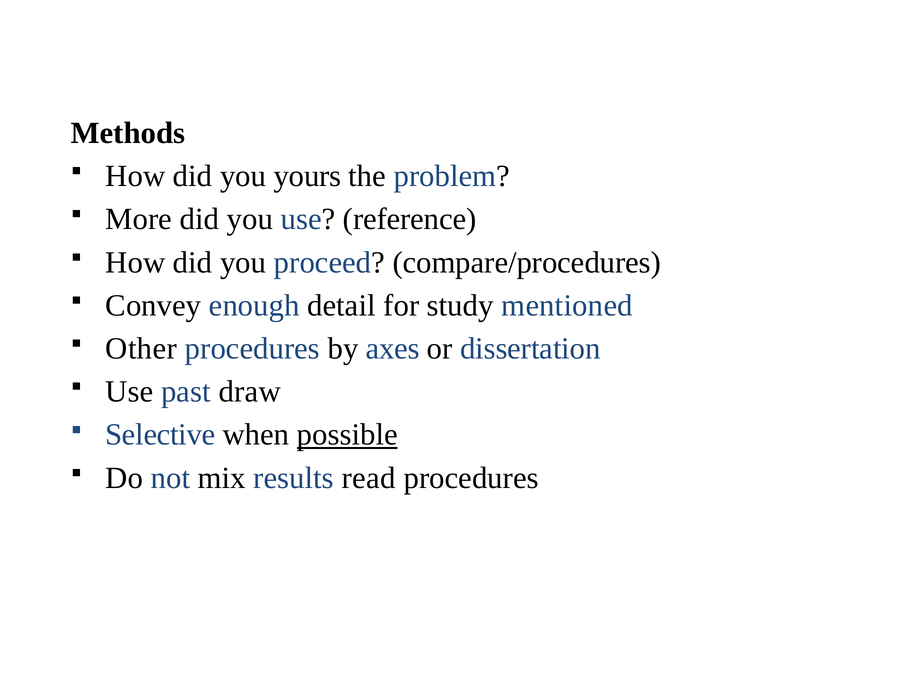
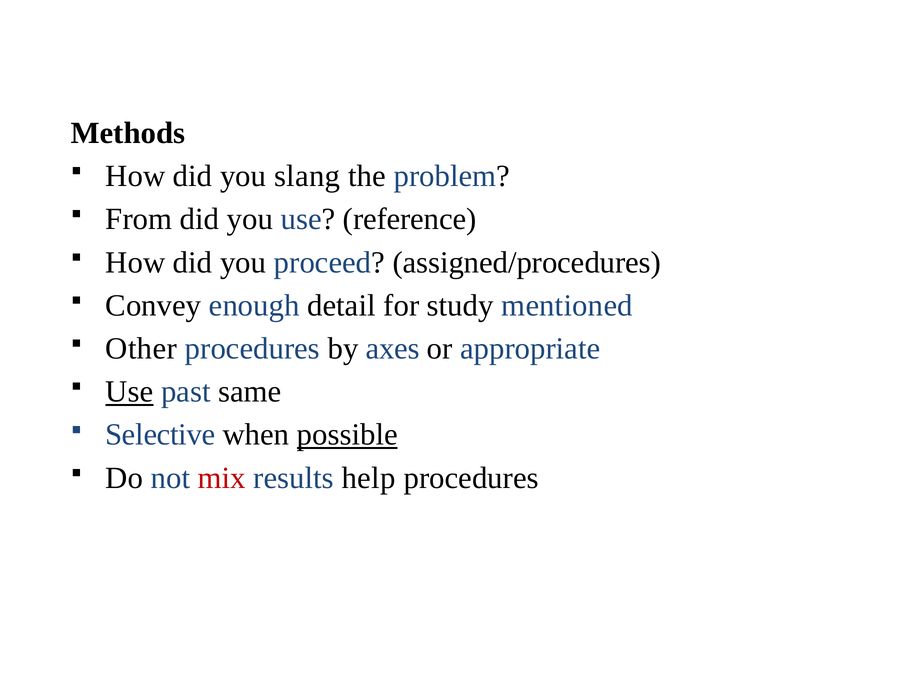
yours: yours -> slang
More: More -> From
compare/procedures: compare/procedures -> assigned/procedures
dissertation: dissertation -> appropriate
Use at (129, 392) underline: none -> present
draw: draw -> same
mix colour: black -> red
read: read -> help
